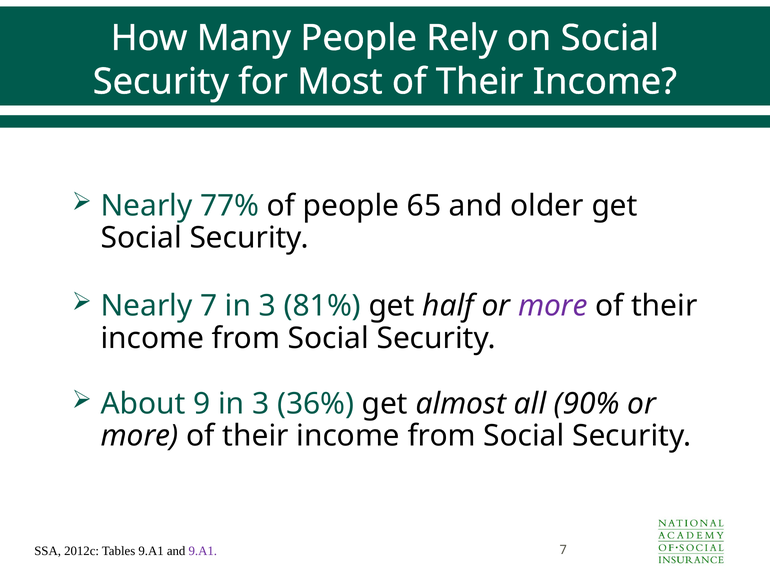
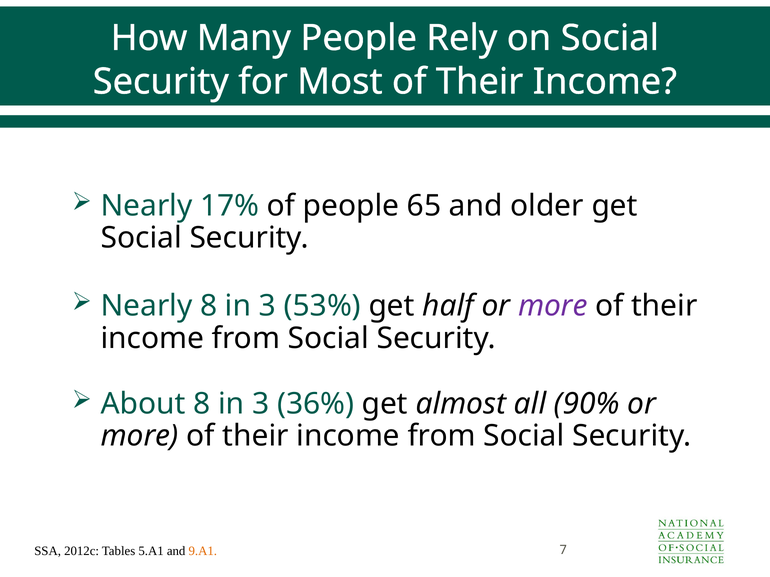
77%: 77% -> 17%
Nearly 7: 7 -> 8
81%: 81% -> 53%
About 9: 9 -> 8
Tables 9.A1: 9.A1 -> 5.A1
9.A1 at (203, 551) colour: purple -> orange
